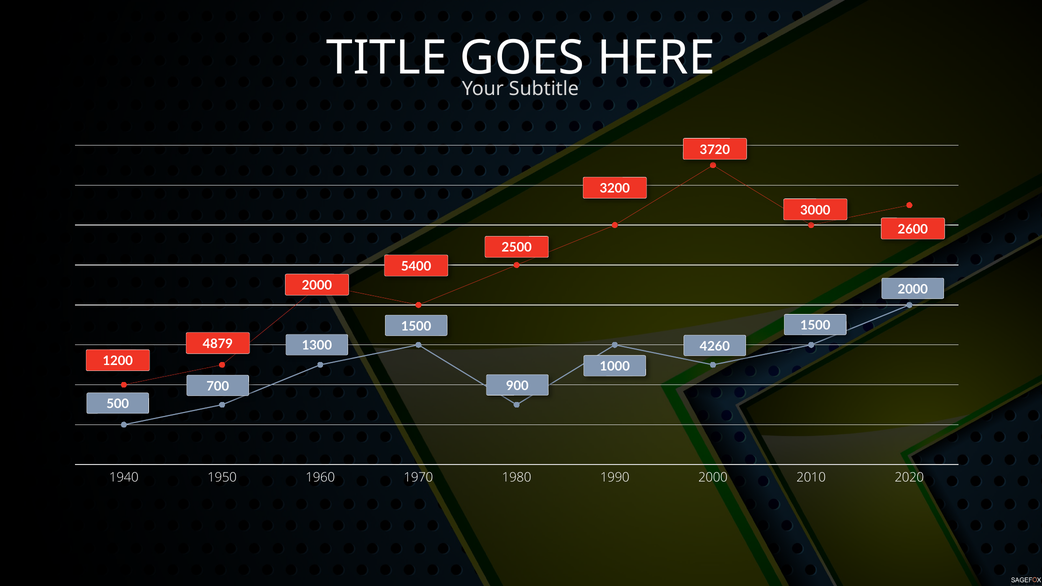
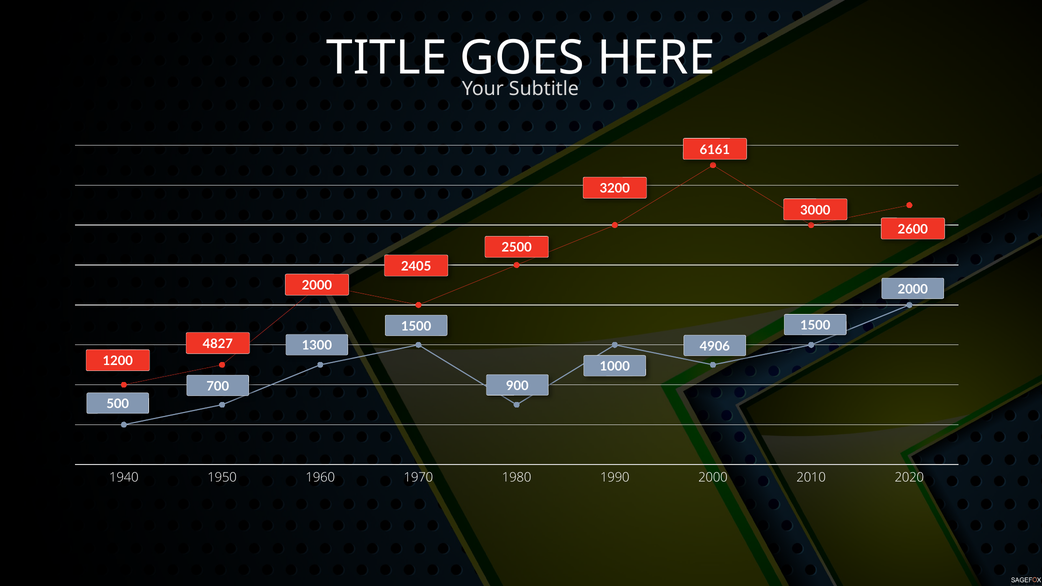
3720: 3720 -> 6161
5400: 5400 -> 2405
4879: 4879 -> 4827
4260: 4260 -> 4906
